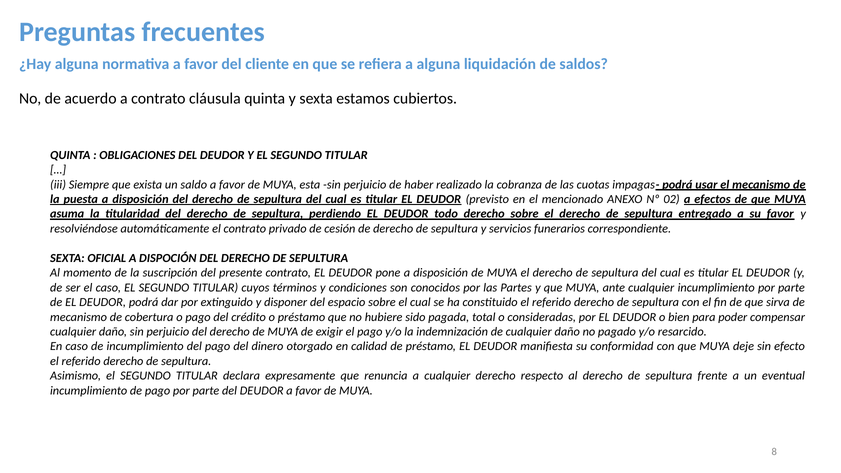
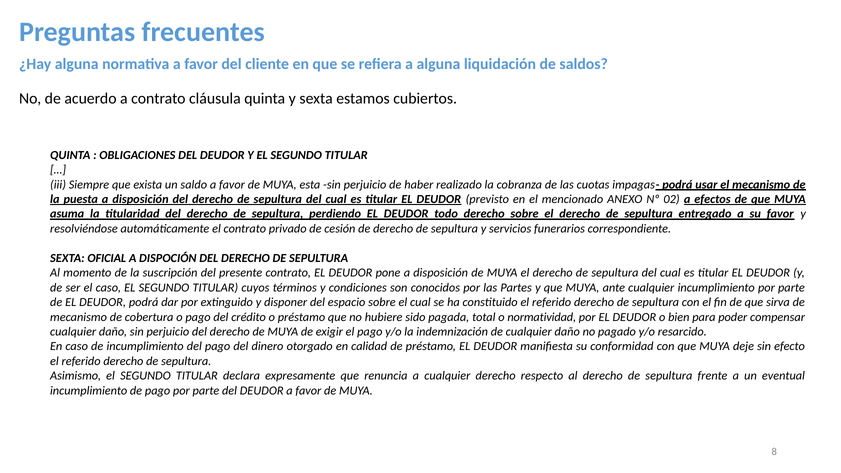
consideradas: consideradas -> normatividad
